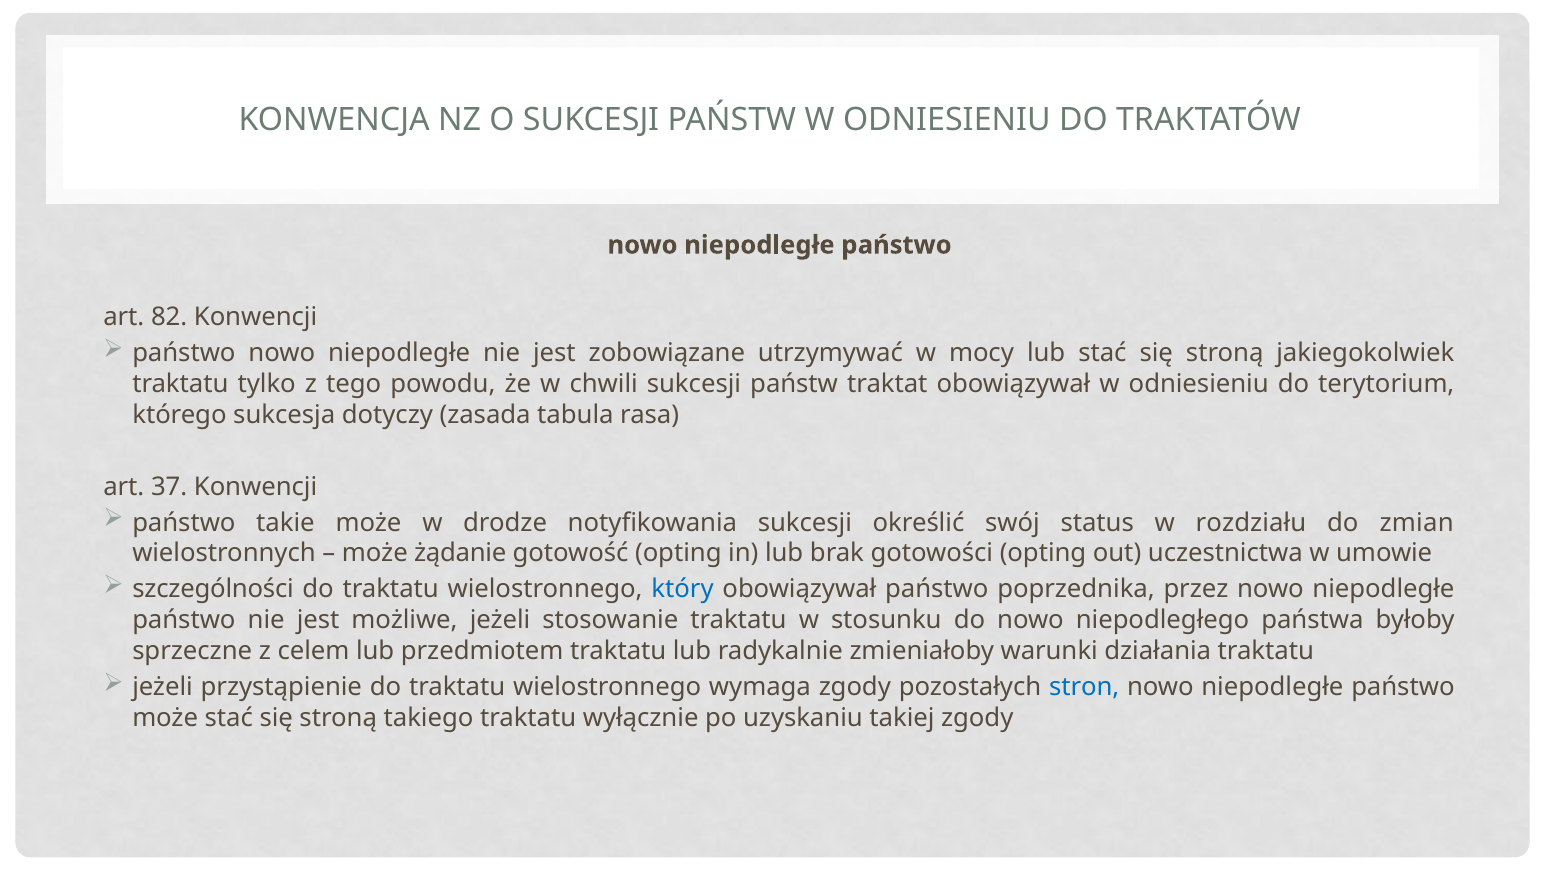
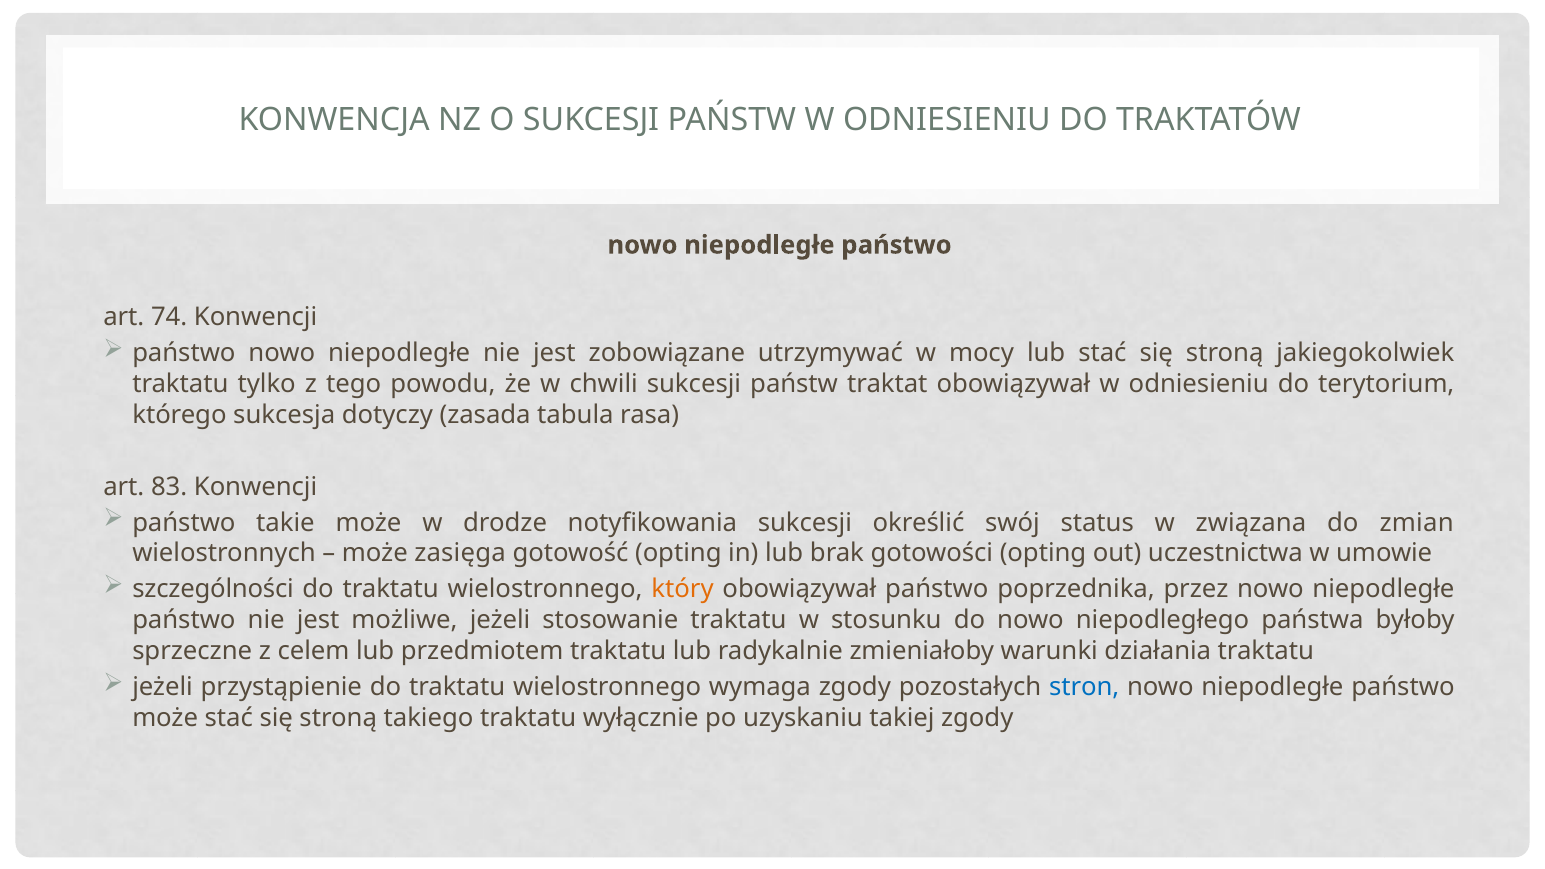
82: 82 -> 74
37: 37 -> 83
rozdziału: rozdziału -> związana
żądanie: żądanie -> zasięga
który colour: blue -> orange
